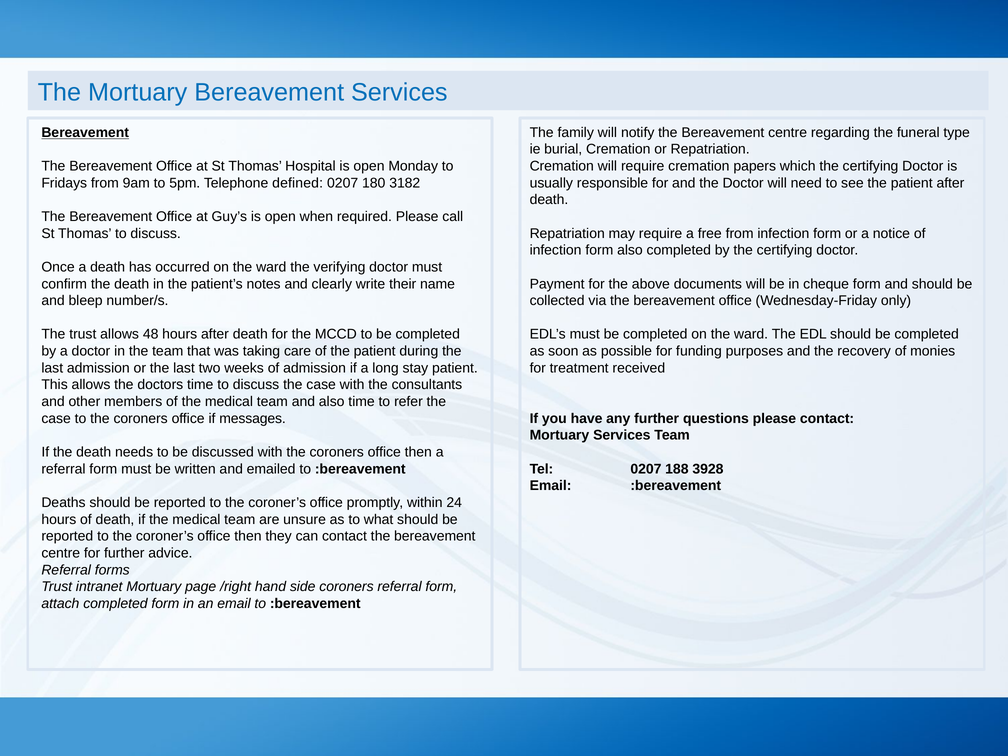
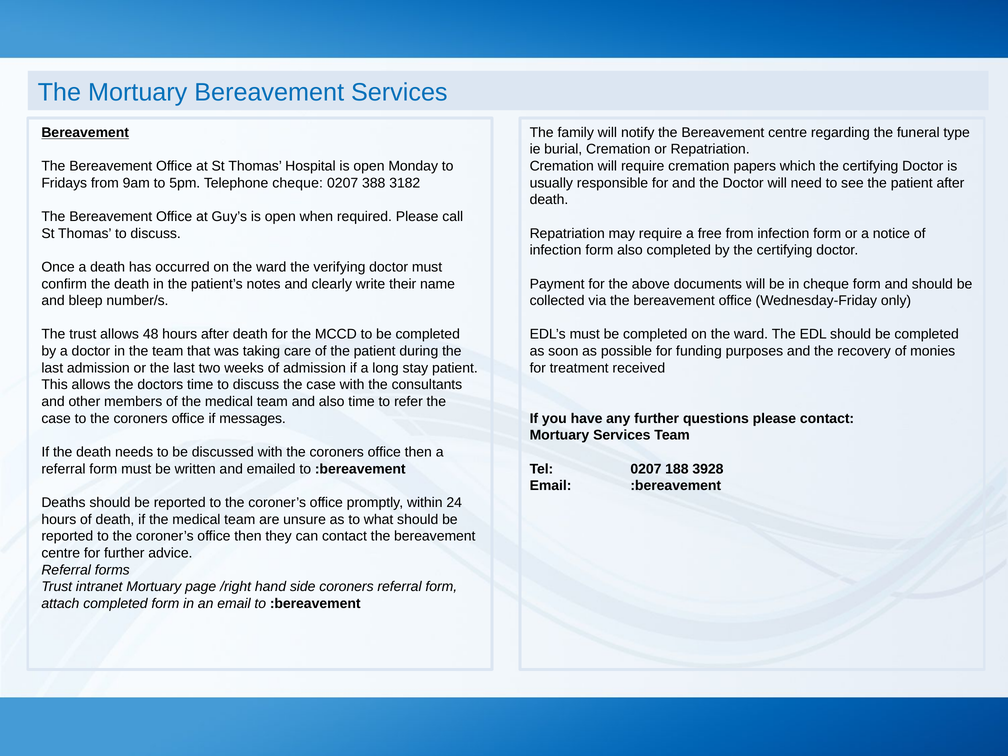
Telephone defined: defined -> cheque
180: 180 -> 388
